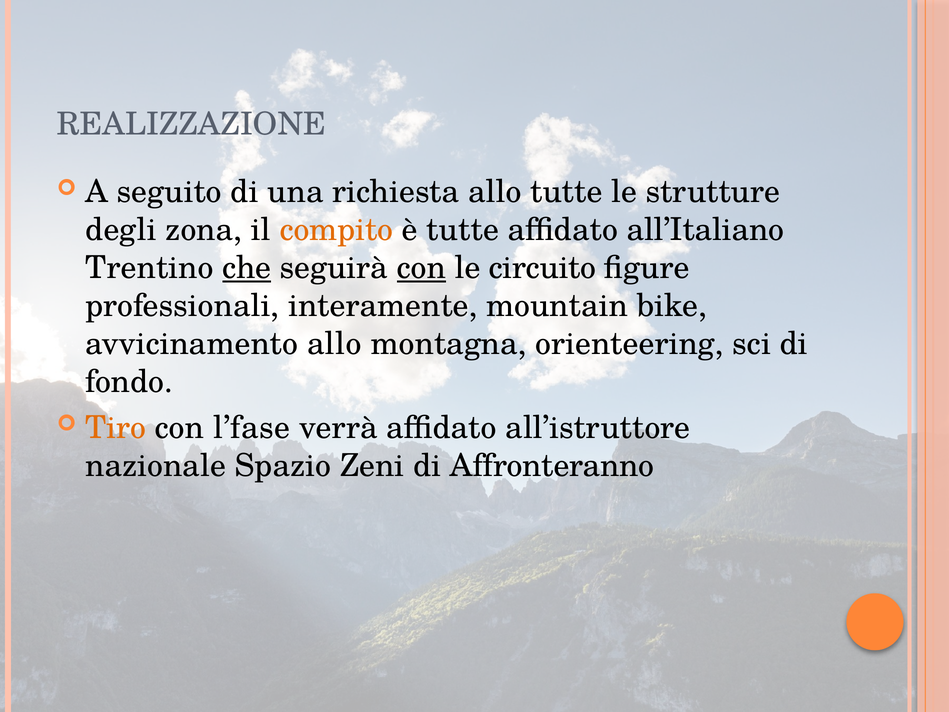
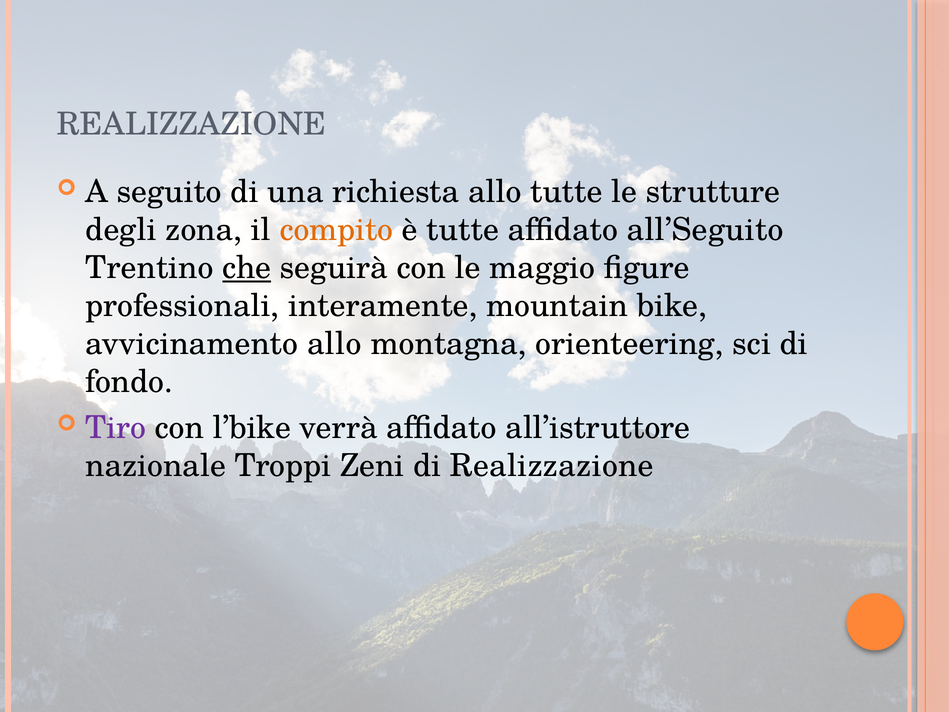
all’Italiano: all’Italiano -> all’Seguito
con at (421, 268) underline: present -> none
circuito: circuito -> maggio
Tiro colour: orange -> purple
l’fase: l’fase -> l’bike
Spazio: Spazio -> Troppi
di Affronteranno: Affronteranno -> Realizzazione
